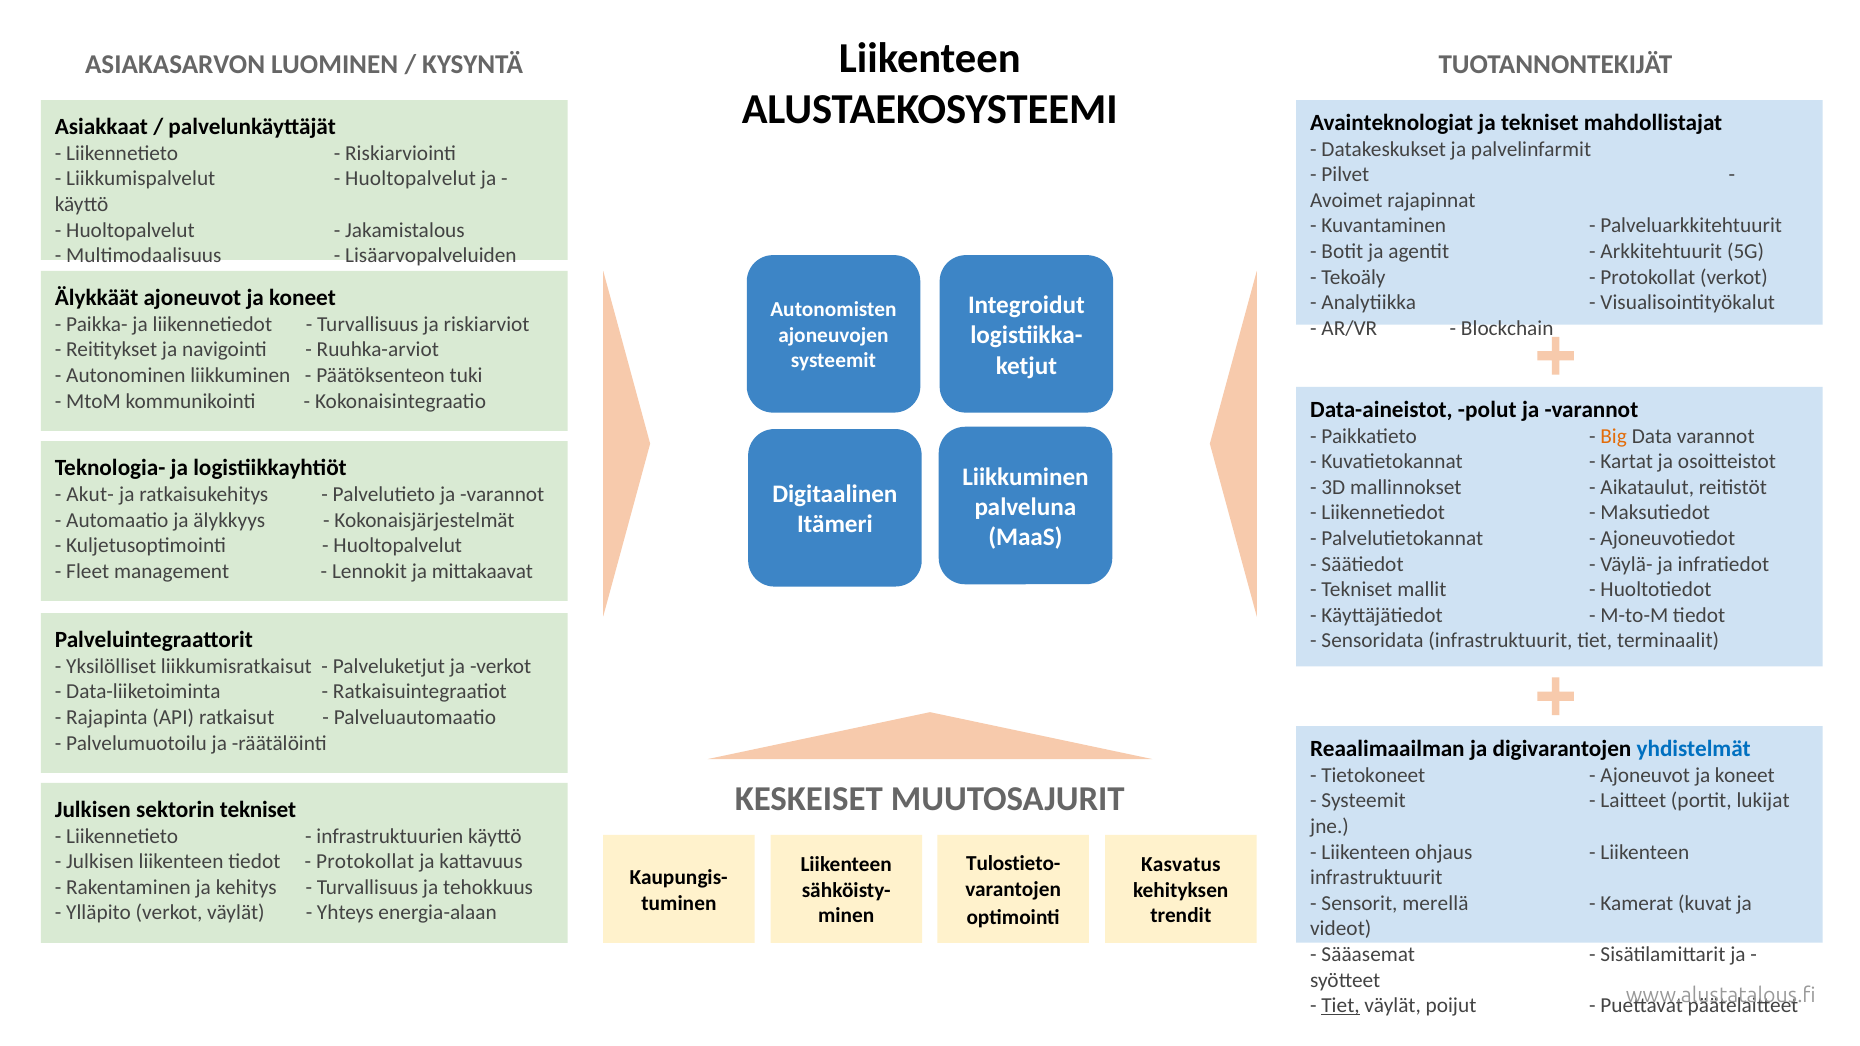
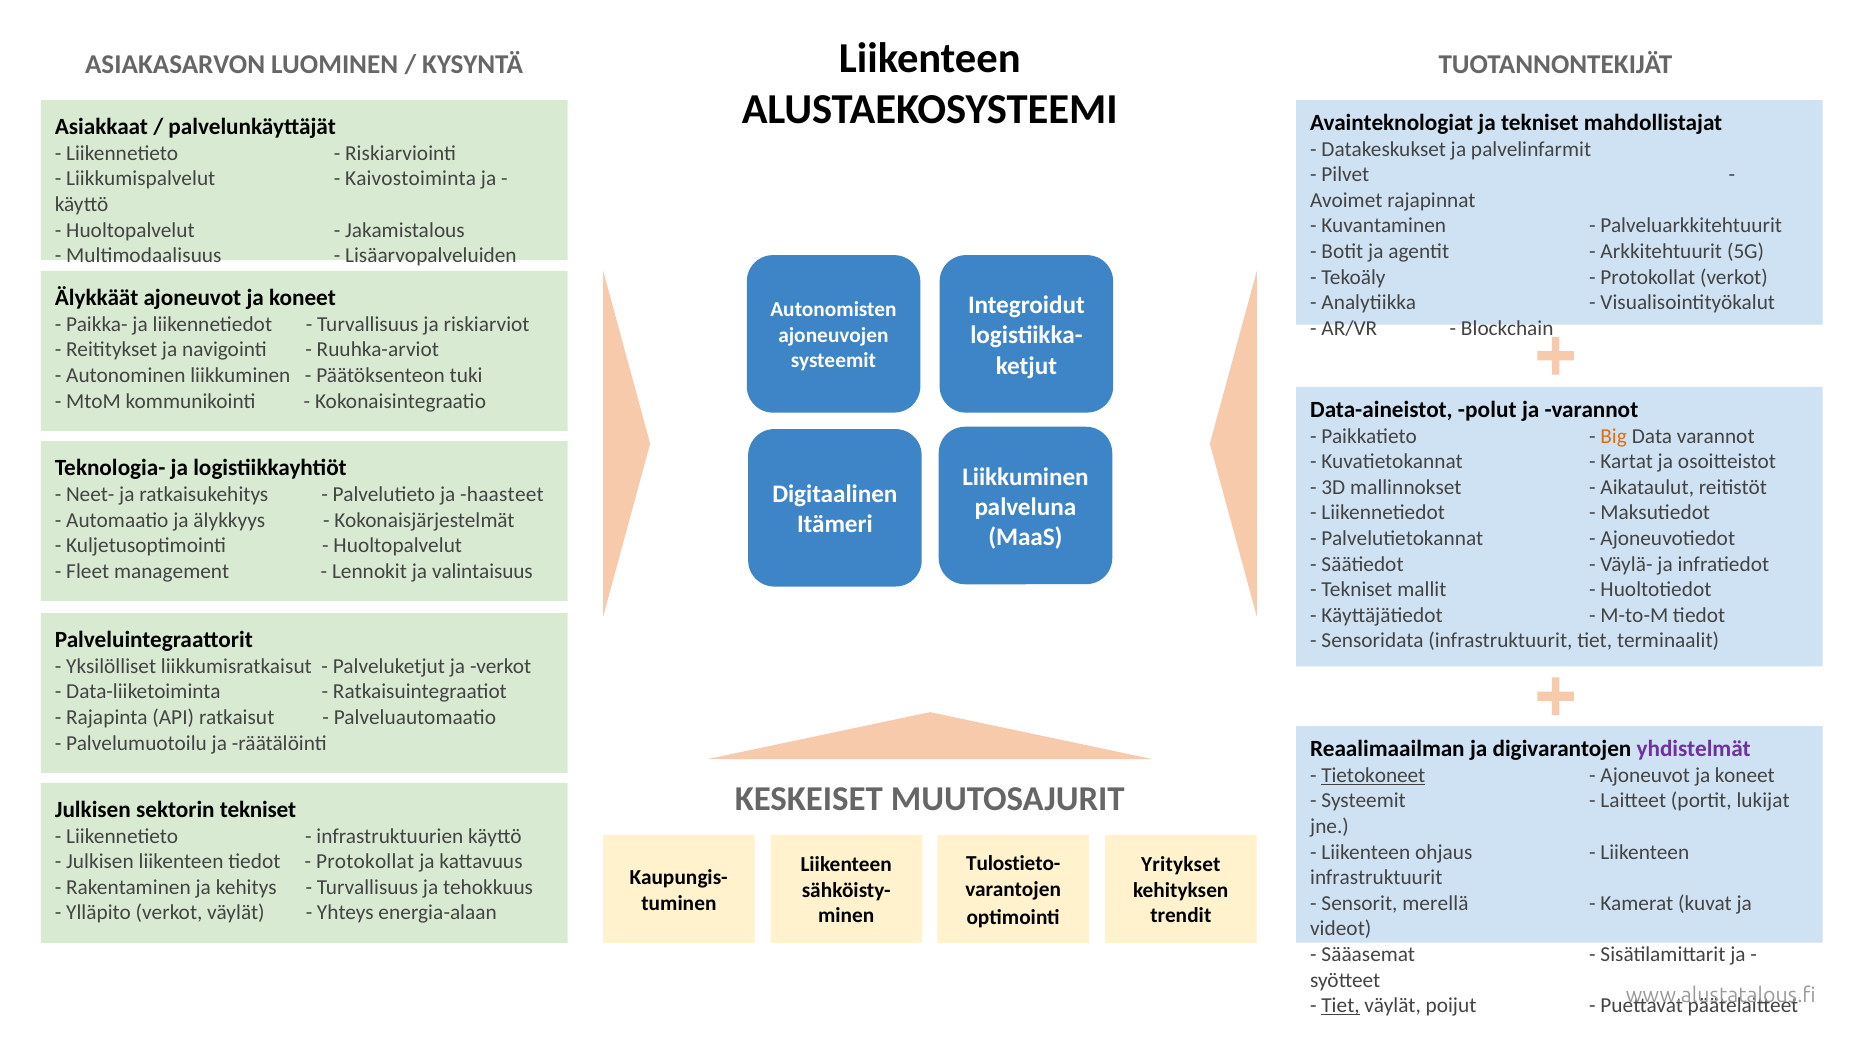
Huoltopalvelut at (411, 179): Huoltopalvelut -> Kaivostoiminta
Akut-: Akut- -> Neet-
Palvelutieto ja varannot: varannot -> haasteet
mittakaavat: mittakaavat -> valintaisuus
yhdistelmät colour: blue -> purple
Tietokoneet underline: none -> present
Kasvatus: Kasvatus -> Yritykset
